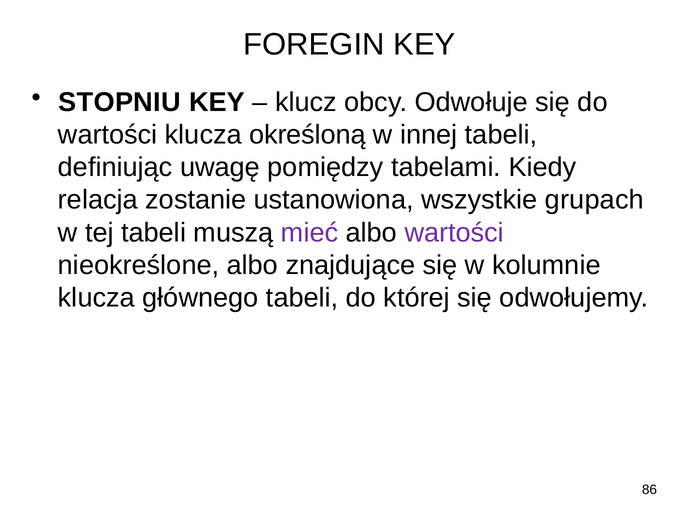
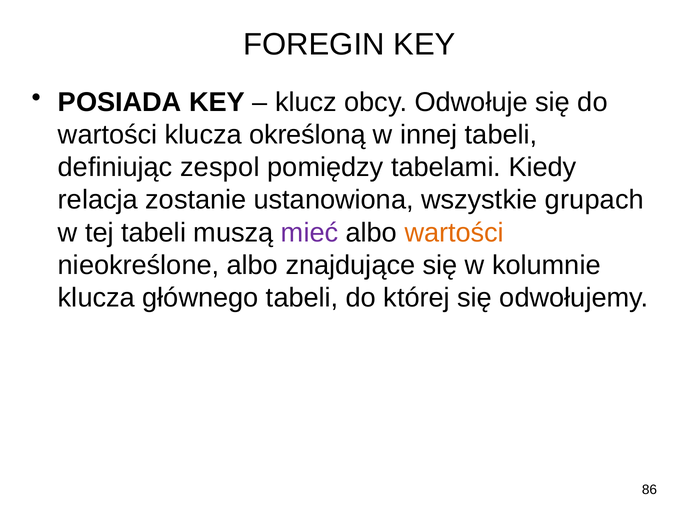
STOPNIU: STOPNIU -> POSIADA
uwagę: uwagę -> zespol
wartości at (454, 233) colour: purple -> orange
